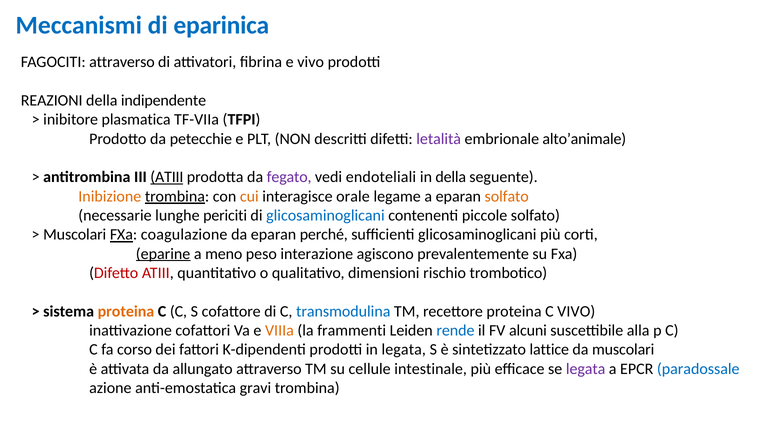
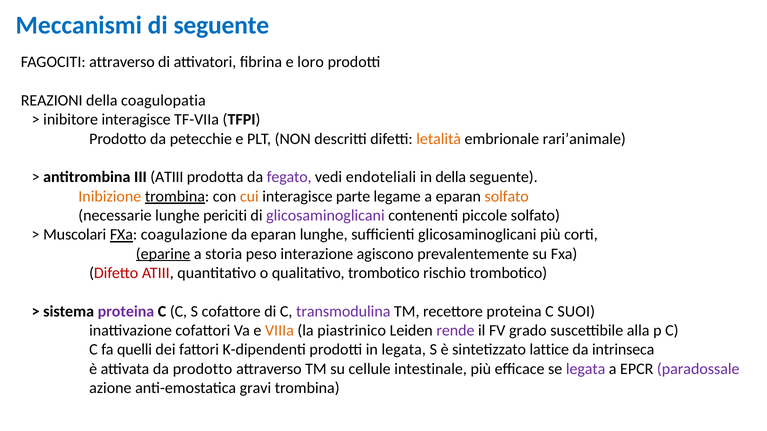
di eparinica: eparinica -> seguente
e vivo: vivo -> loro
indipendente: indipendente -> coagulopatia
inibitore plasmatica: plasmatica -> interagisce
letalità colour: purple -> orange
alto’animale: alto’animale -> rari’animale
ATIII at (167, 177) underline: present -> none
orale: orale -> parte
glicosaminoglicani at (325, 216) colour: blue -> purple
eparan perché: perché -> lunghe
meno: meno -> storia
qualitativo dimensioni: dimensioni -> trombotico
proteina at (126, 312) colour: orange -> purple
transmodulina colour: blue -> purple
C VIVO: VIVO -> SUOI
frammenti: frammenti -> piastrinico
rende colour: blue -> purple
alcuni: alcuni -> grado
corso: corso -> quelli
da muscolari: muscolari -> intrinseca
da allungato: allungato -> prodotto
paradossale colour: blue -> purple
